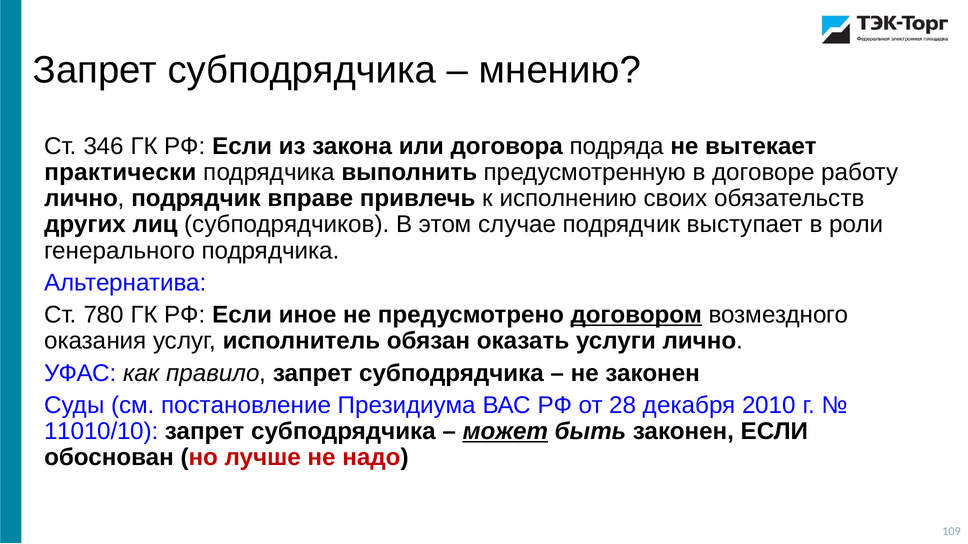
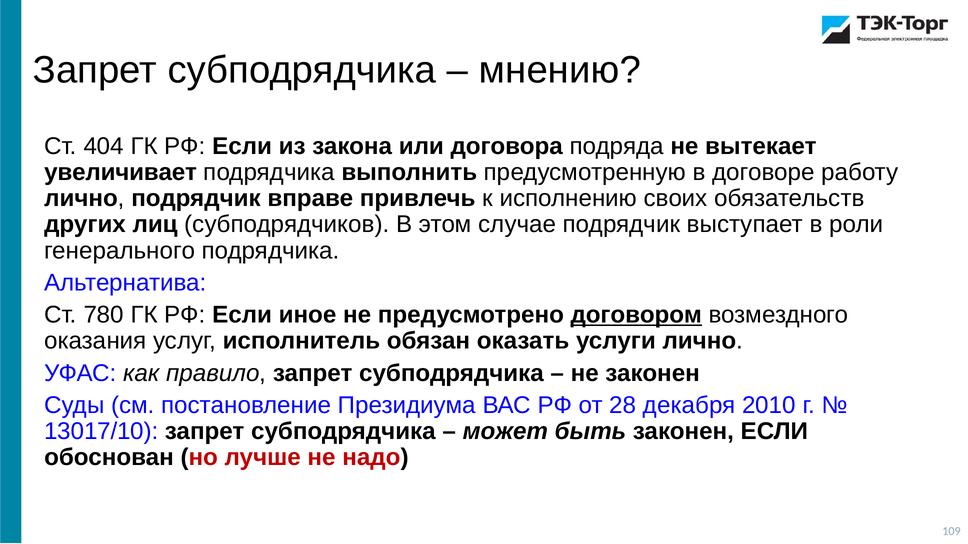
346: 346 -> 404
практически: практически -> увеличивает
11010/10: 11010/10 -> 13017/10
может underline: present -> none
